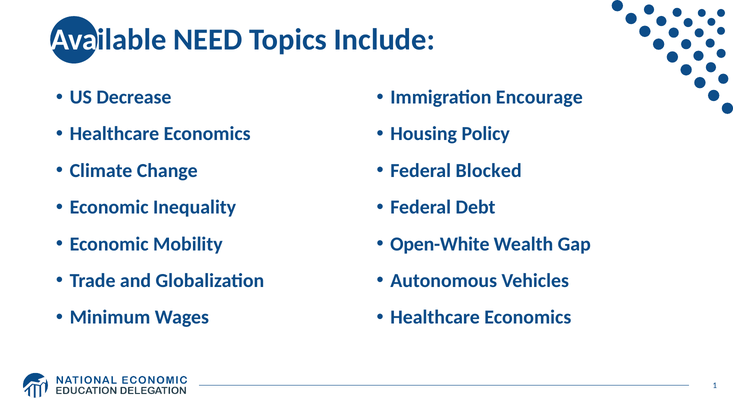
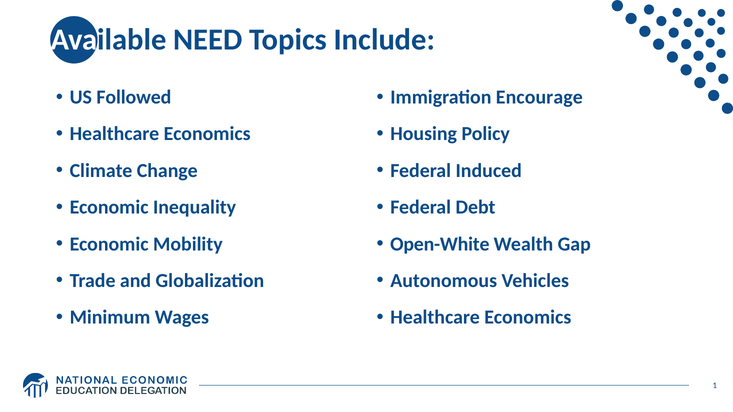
Decrease: Decrease -> Followed
Blocked: Blocked -> Induced
